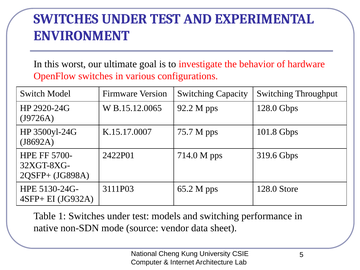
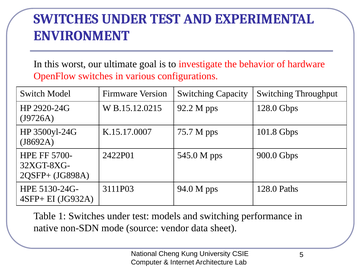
B.15.12.0065: B.15.12.0065 -> B.15.12.0215
714.0: 714.0 -> 545.0
319.6: 319.6 -> 900.0
65.2: 65.2 -> 94.0
Store: Store -> Paths
